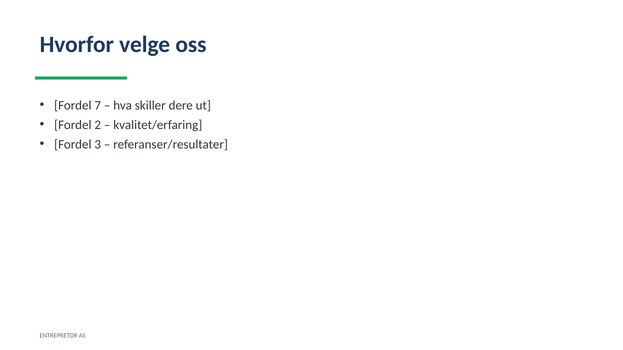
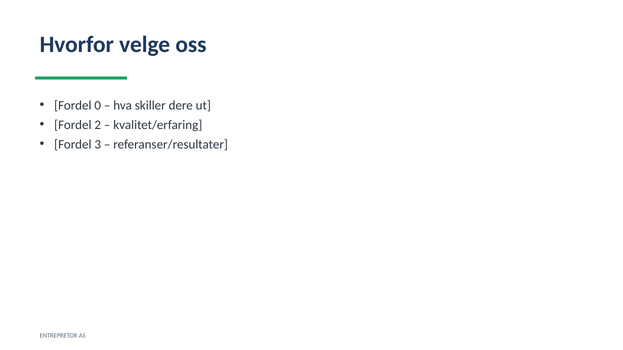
7: 7 -> 0
